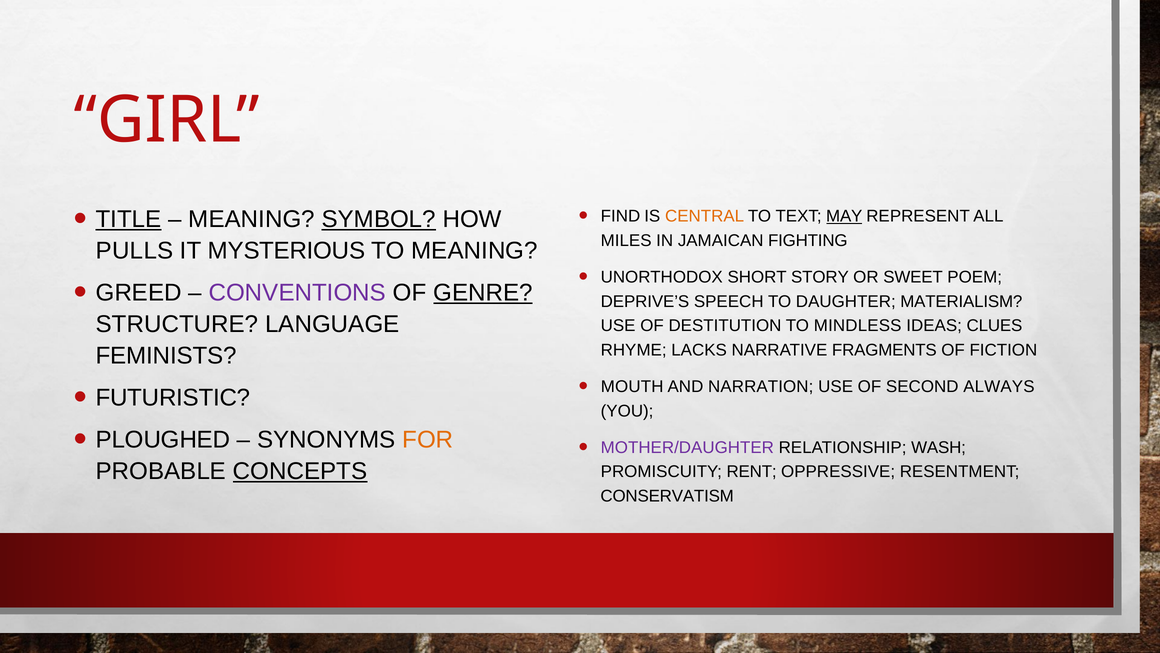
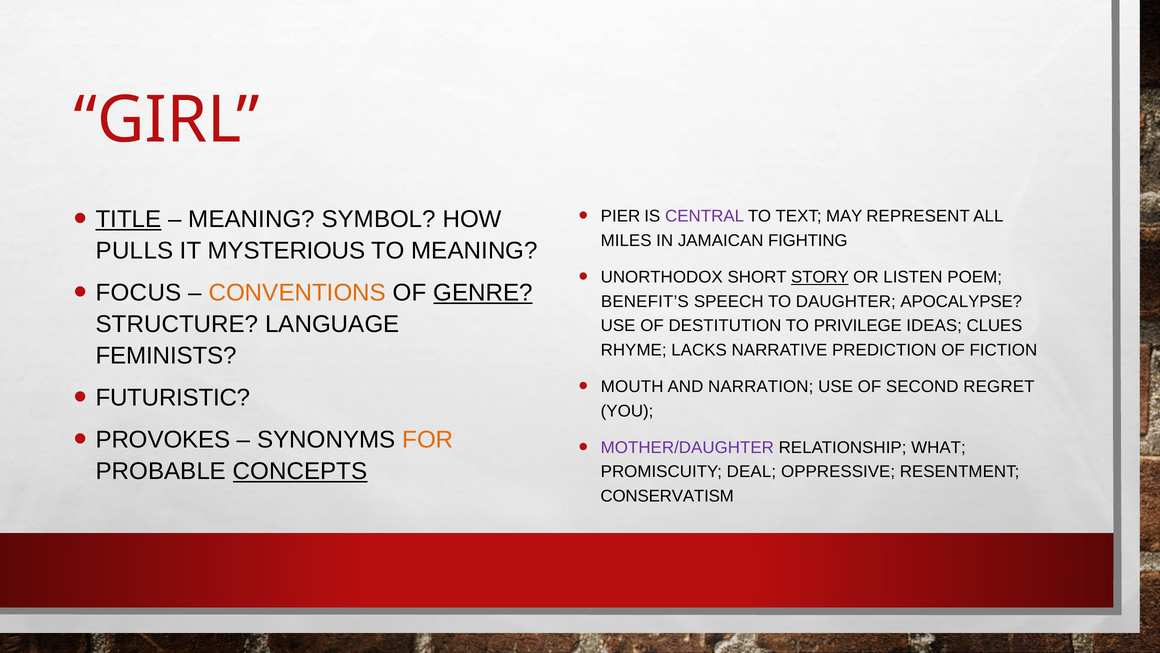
SYMBOL underline: present -> none
FIND: FIND -> PIER
CENTRAL colour: orange -> purple
MAY underline: present -> none
STORY underline: none -> present
SWEET: SWEET -> LISTEN
GREED: GREED -> FOCUS
CONVENTIONS colour: purple -> orange
DEPRIVE’S: DEPRIVE’S -> BENEFIT’S
MATERIALISM: MATERIALISM -> APOCALYPSE
MINDLESS: MINDLESS -> PRIVILEGE
FRAGMENTS: FRAGMENTS -> PREDICTION
ALWAYS: ALWAYS -> REGRET
PLOUGHED: PLOUGHED -> PROVOKES
WASH: WASH -> WHAT
RENT: RENT -> DEAL
